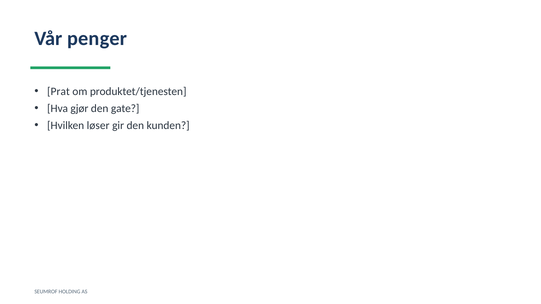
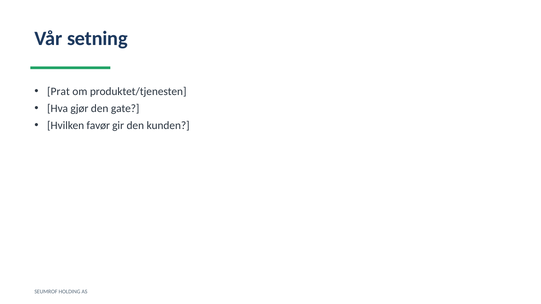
penger: penger -> setning
løser: løser -> favør
